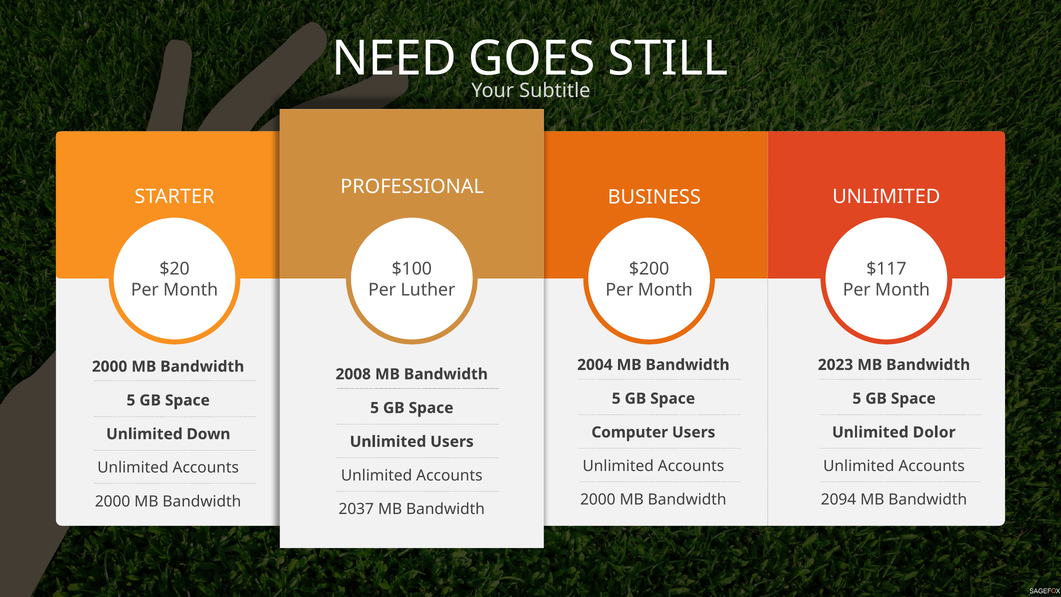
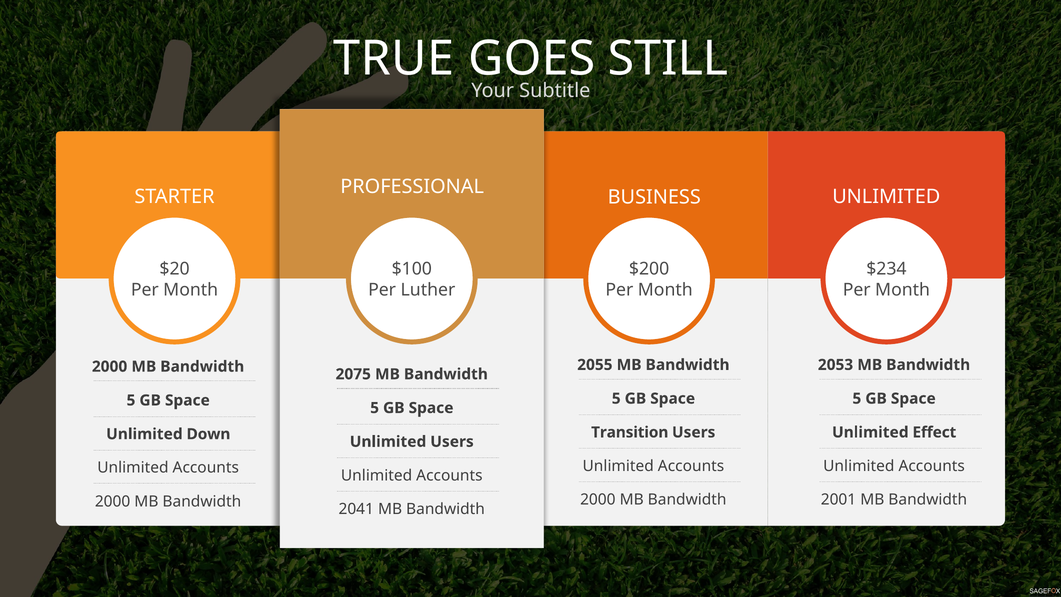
NEED: NEED -> TRUE
$117: $117 -> $234
2004: 2004 -> 2055
2023: 2023 -> 2053
2008: 2008 -> 2075
Computer: Computer -> Transition
Dolor: Dolor -> Effect
2094: 2094 -> 2001
2037: 2037 -> 2041
